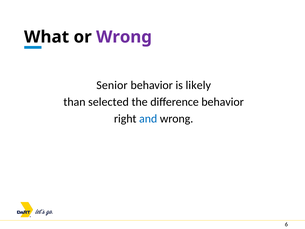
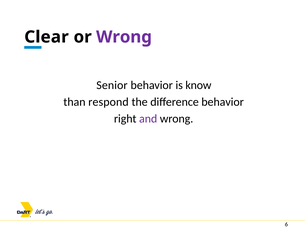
What: What -> Clear
likely: likely -> know
selected: selected -> respond
and colour: blue -> purple
